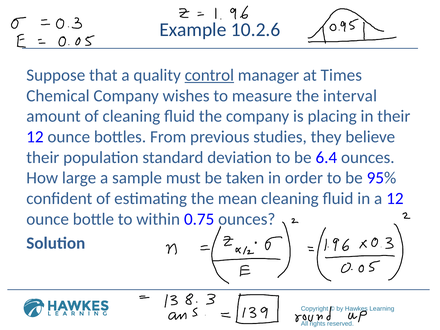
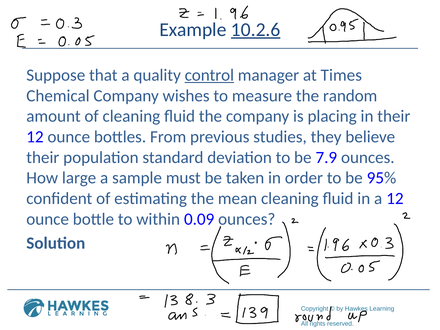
10.2.6 underline: none -> present
interval: interval -> random
6.4: 6.4 -> 7.9
0.75: 0.75 -> 0.09
